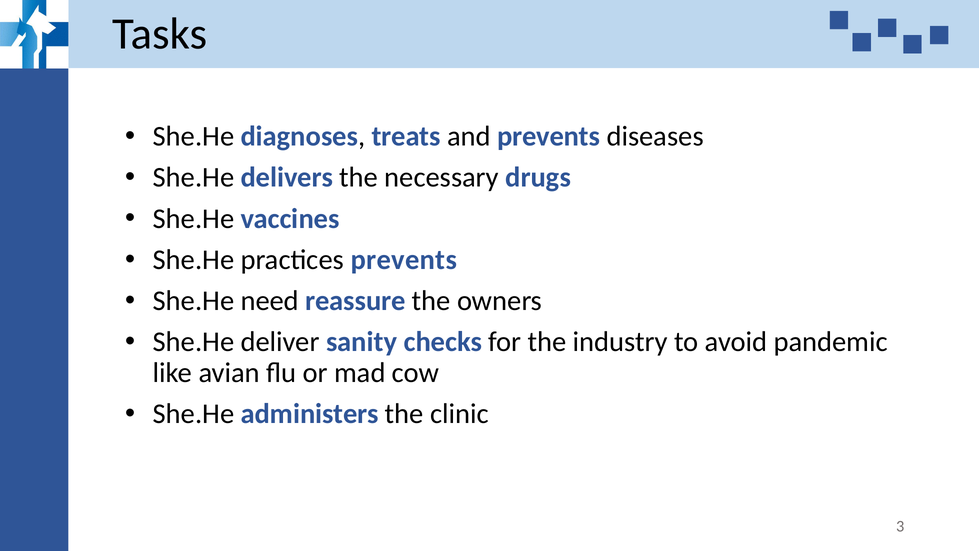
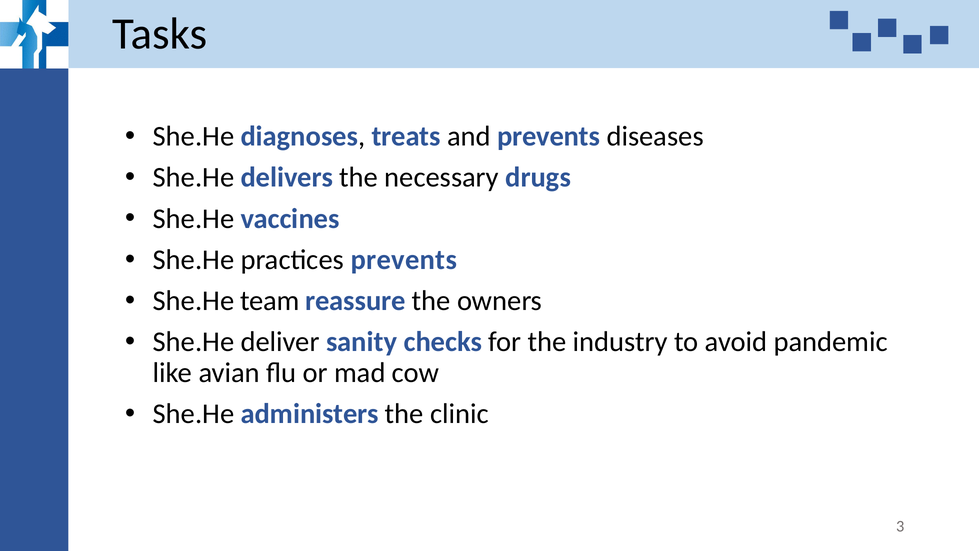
need: need -> team
